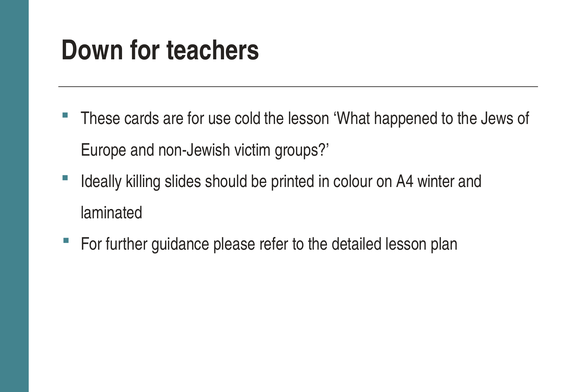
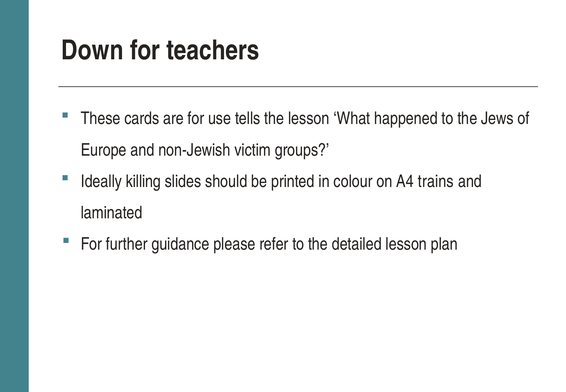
cold: cold -> tells
winter: winter -> trains
